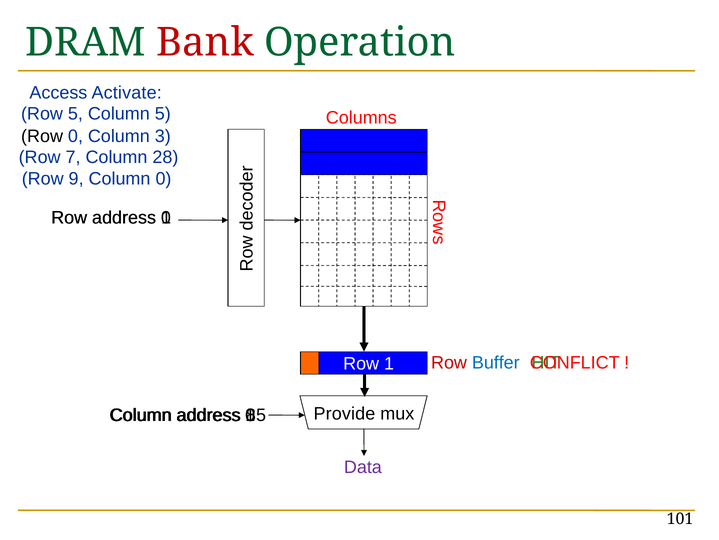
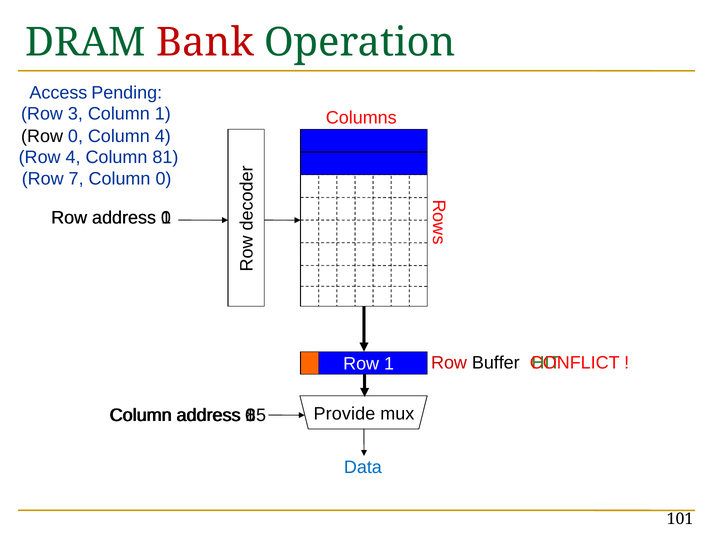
Activate: Activate -> Pending
Row 5: 5 -> 3
Column 5: 5 -> 1
Column 3: 3 -> 4
Row 7: 7 -> 4
28: 28 -> 81
9: 9 -> 7
Buffer colour: blue -> black
Data colour: purple -> blue
